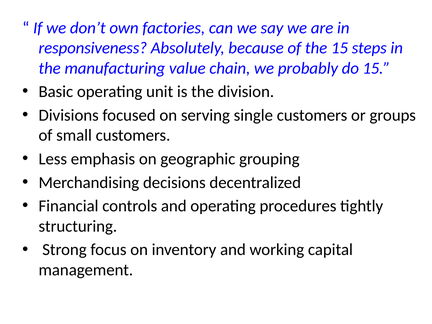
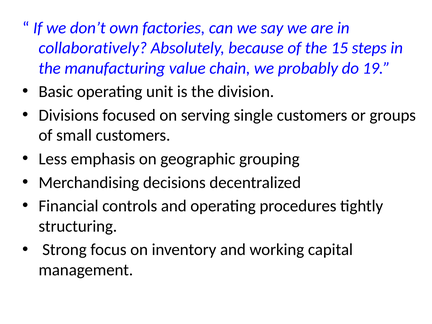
responsiveness: responsiveness -> collaboratively
do 15: 15 -> 19
